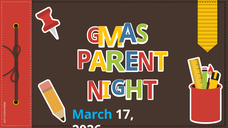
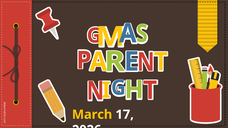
March colour: light blue -> yellow
